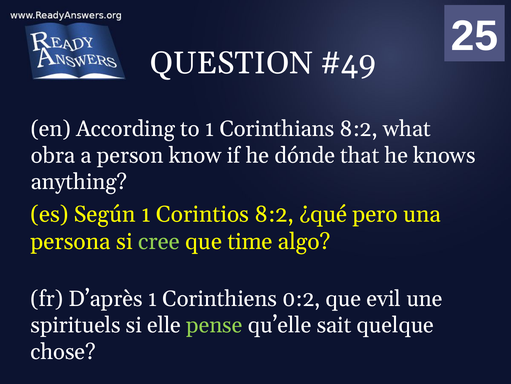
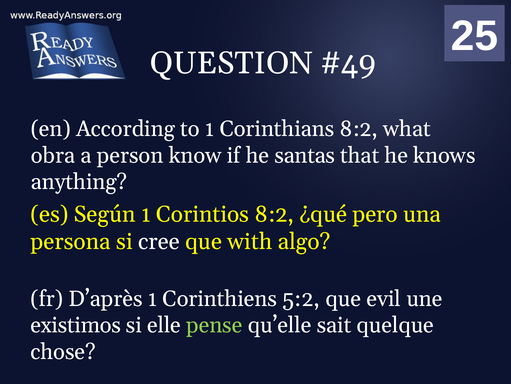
dónde: dónde -> santas
cree colour: light green -> white
time: time -> with
0:2: 0:2 -> 5:2
spirituels: spirituels -> existimos
